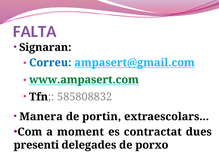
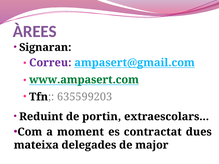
FALTA: FALTA -> ÀREES
Correu colour: blue -> purple
585808832: 585808832 -> 635599203
Manera: Manera -> Reduint
presenti: presenti -> mateixa
porxo: porxo -> major
